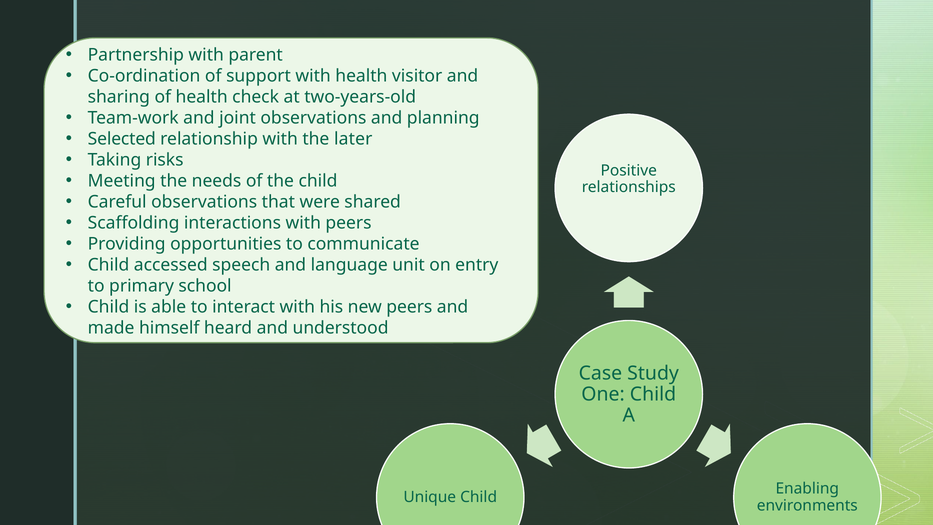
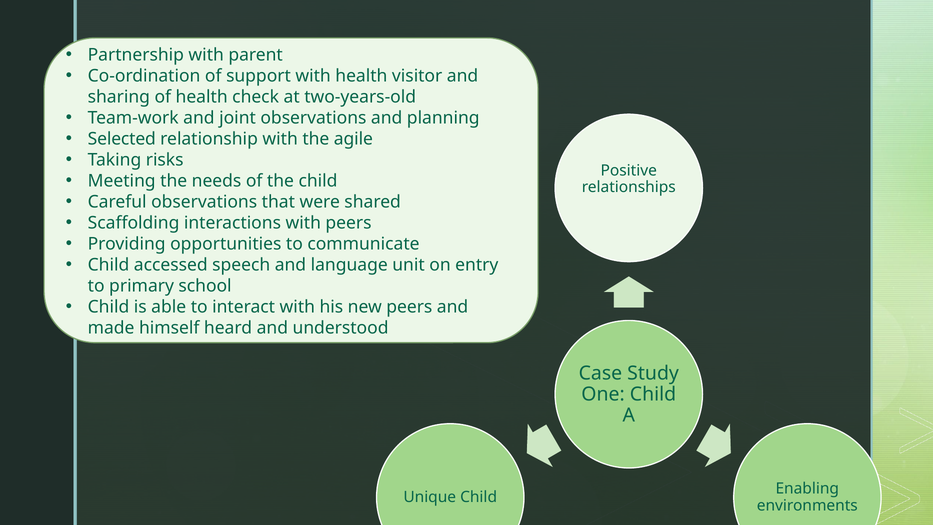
later: later -> agile
